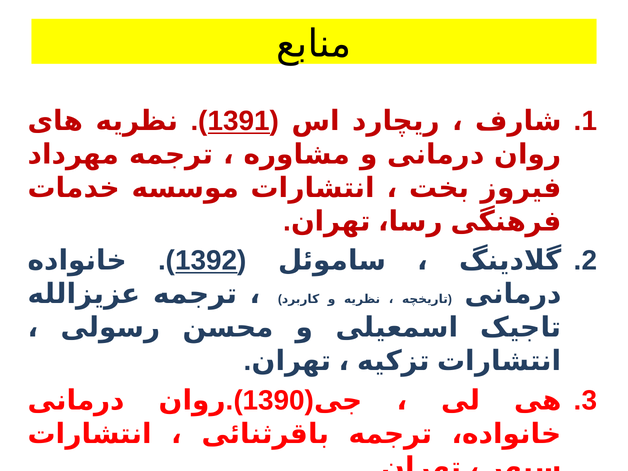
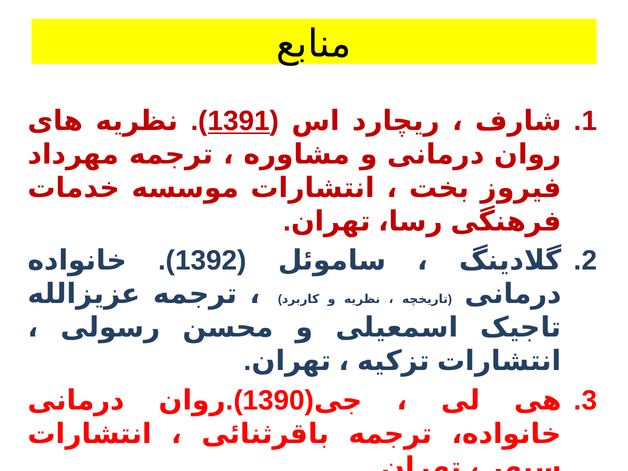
1392 underline: present -> none
